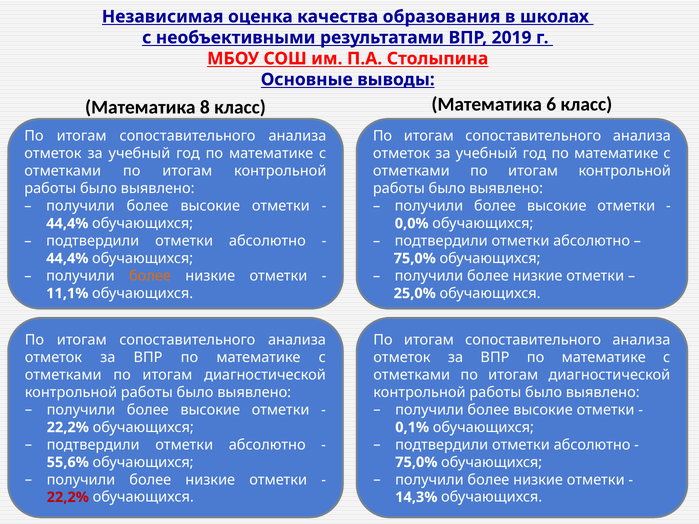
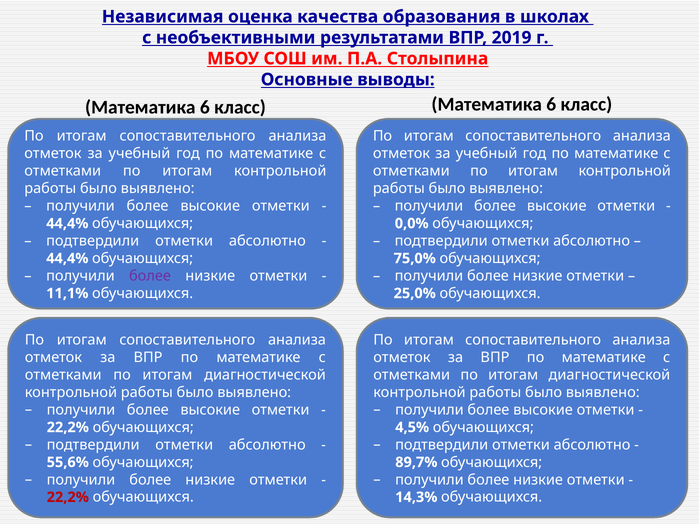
8 at (205, 107): 8 -> 6
более at (150, 276) colour: orange -> purple
0,1%: 0,1% -> 4,5%
75,0% at (416, 462): 75,0% -> 89,7%
